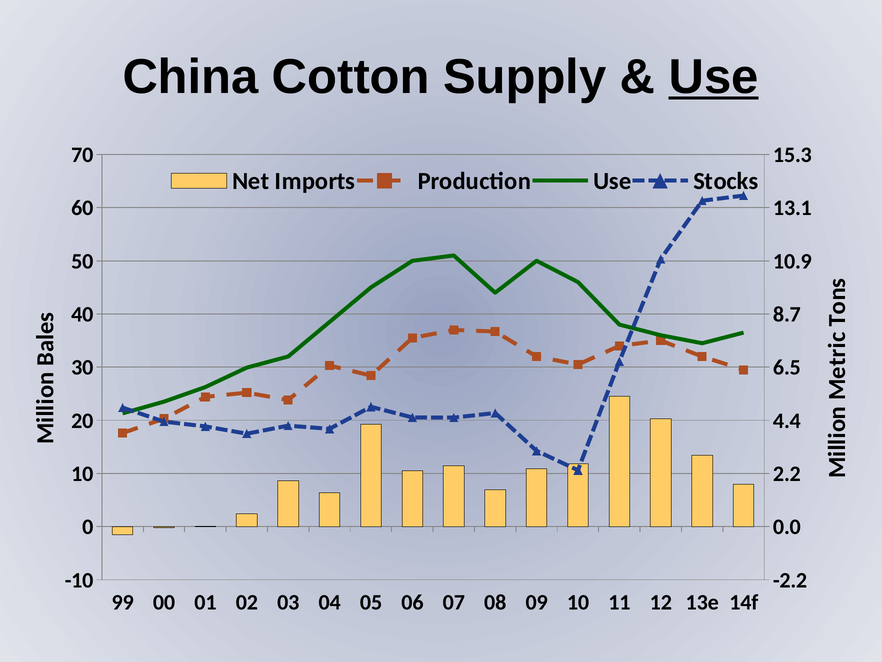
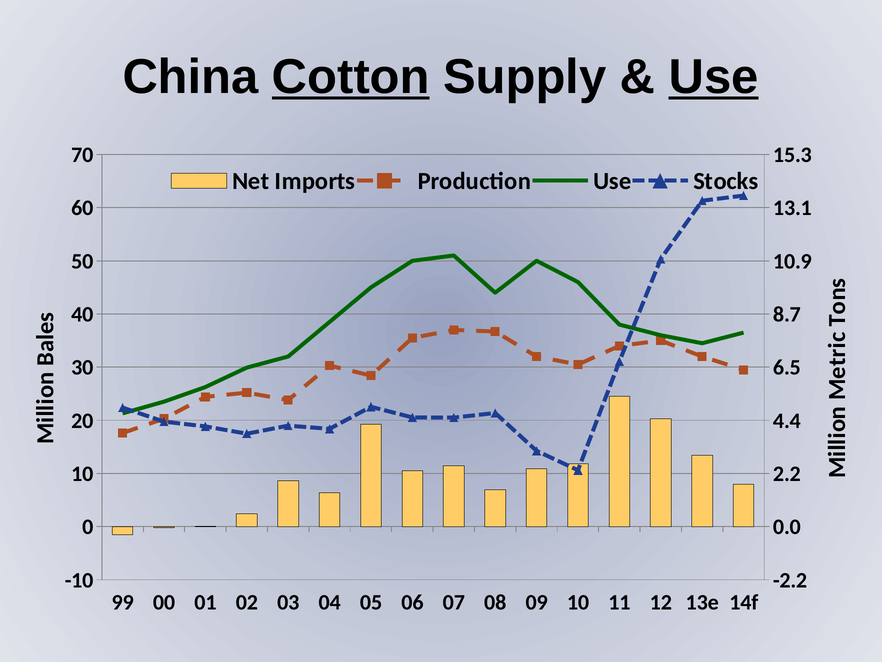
Cotton underline: none -> present
